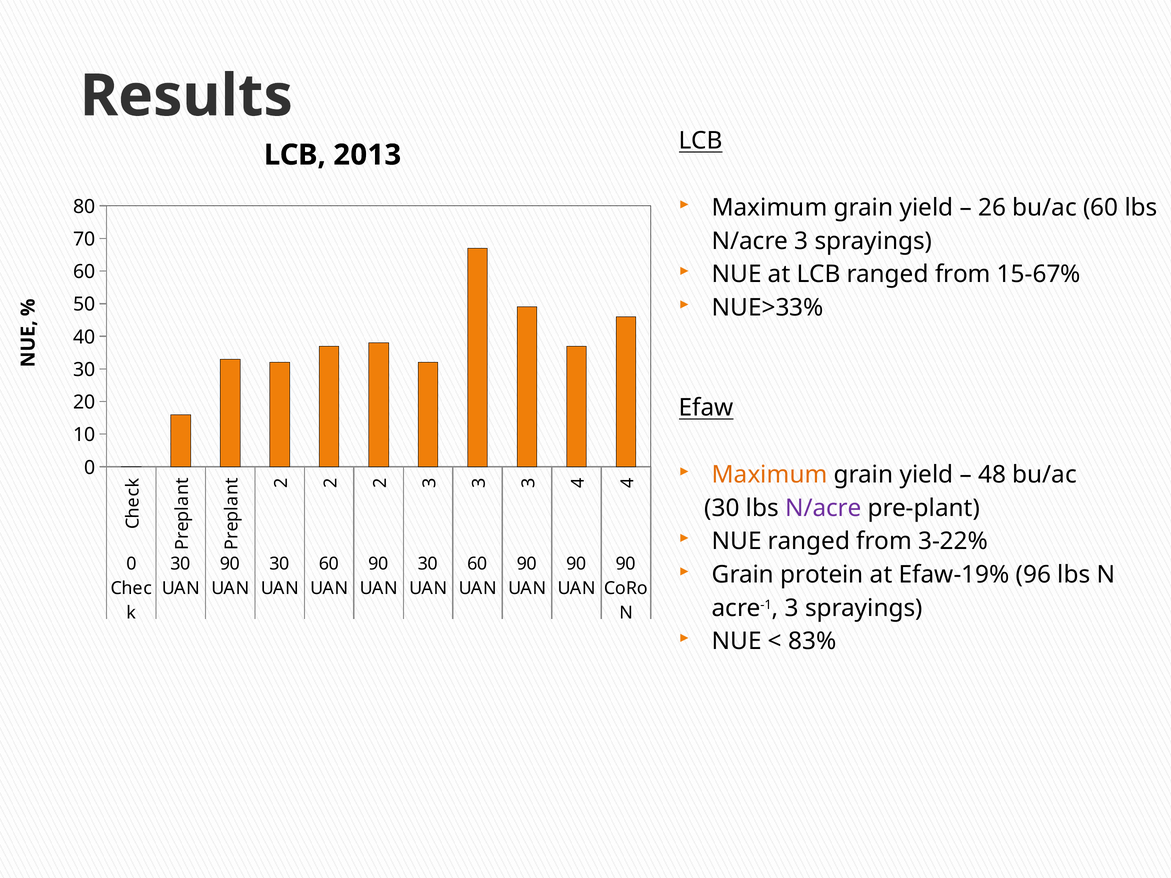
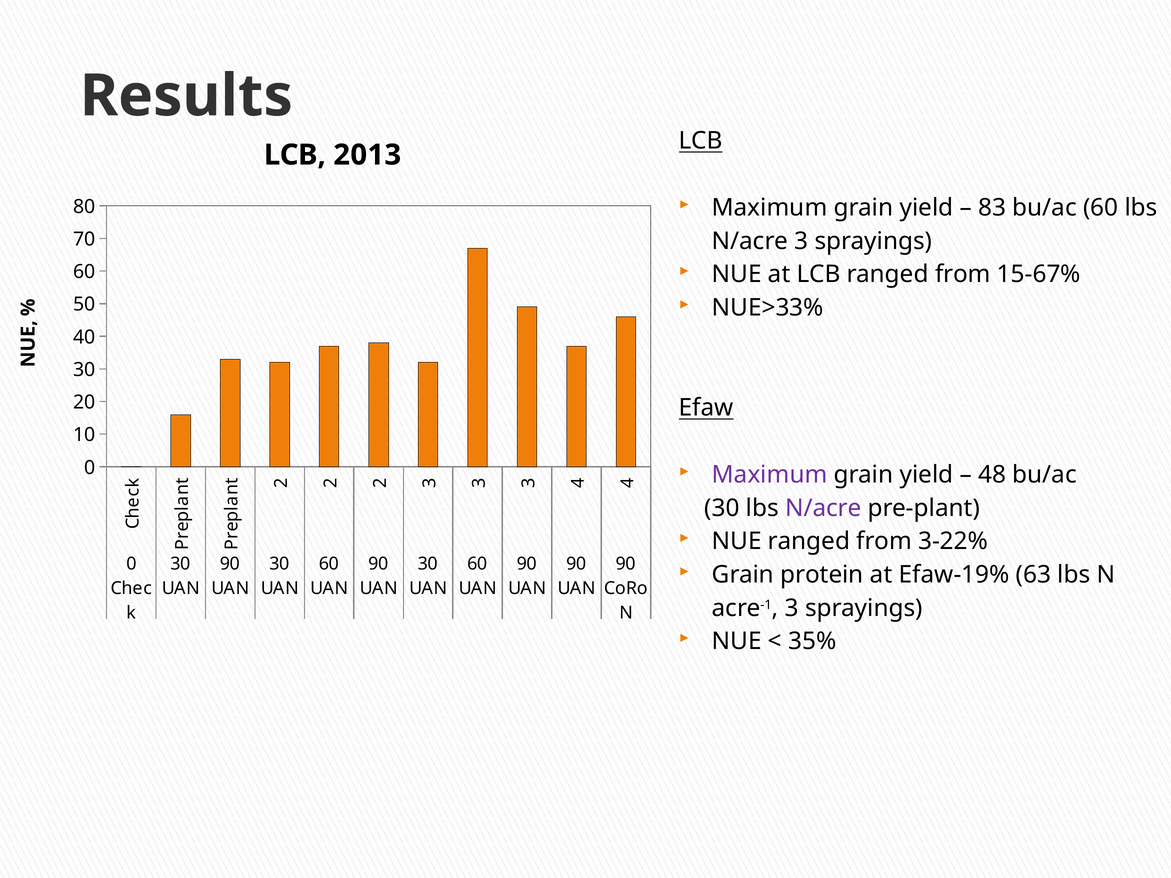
26: 26 -> 83
Maximum at (770, 475) colour: orange -> purple
96: 96 -> 63
83%: 83% -> 35%
